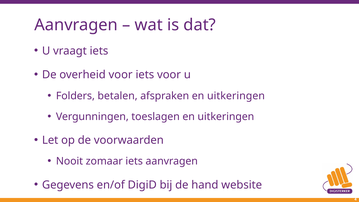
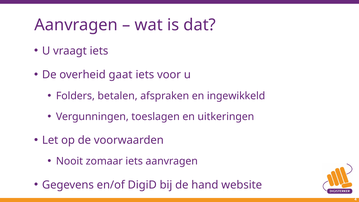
overheid voor: voor -> gaat
afspraken en uitkeringen: uitkeringen -> ingewikkeld
